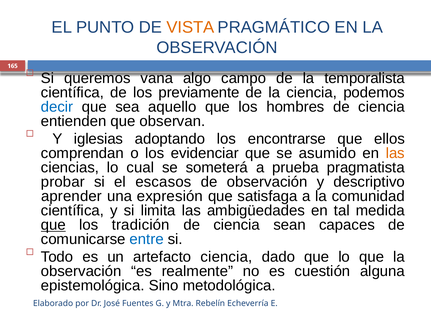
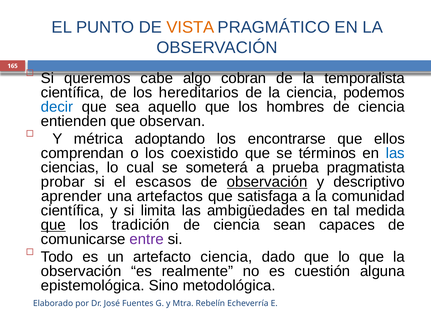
vana: vana -> cabe
campo: campo -> cobran
previamente: previamente -> hereditarios
iglesias: iglesias -> métrica
evidenciar: evidenciar -> coexistido
asumido: asumido -> términos
las at (395, 153) colour: orange -> blue
observación at (267, 182) underline: none -> present
expresión: expresión -> artefactos
entre colour: blue -> purple
